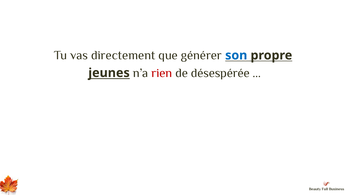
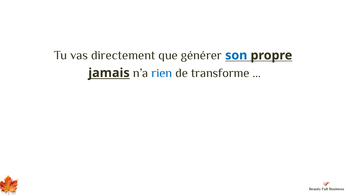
jeunes: jeunes -> jamais
rien colour: red -> blue
désespérée: désespérée -> transforme
